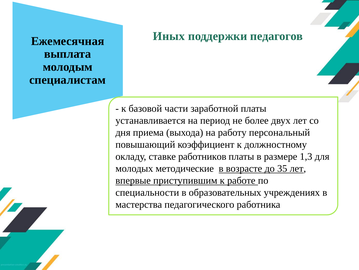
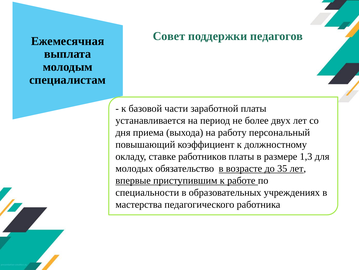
Иных: Иных -> Совет
методические: методические -> обязательство
